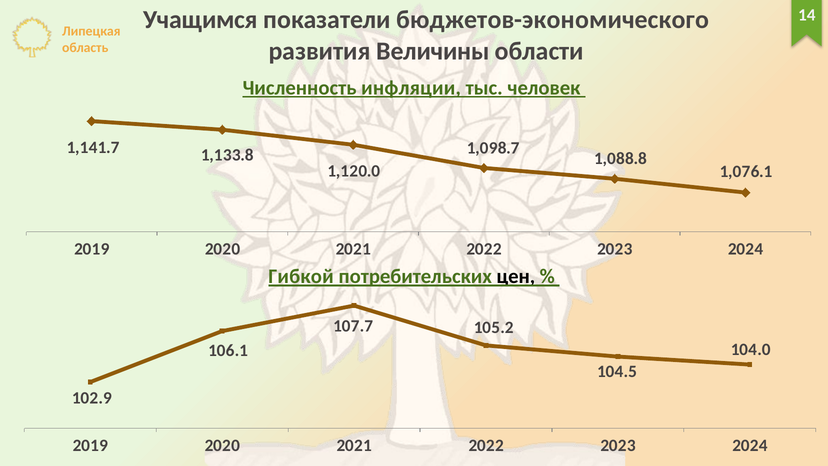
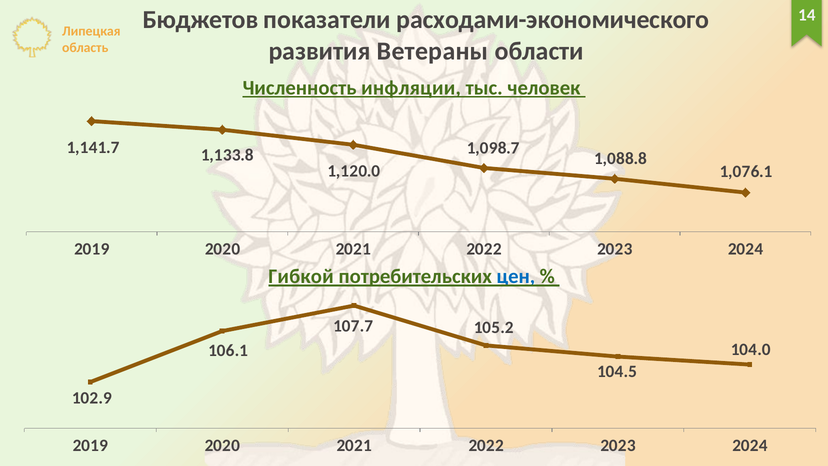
Учащимся: Учащимся -> Бюджетов
бюджетов-экономического: бюджетов-экономического -> расходами-экономического
Величины: Величины -> Ветераны
цен colour: black -> blue
